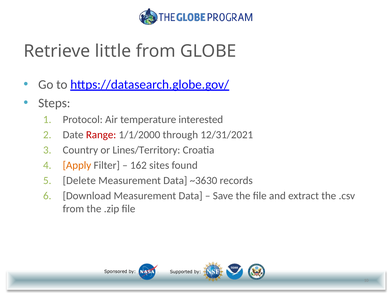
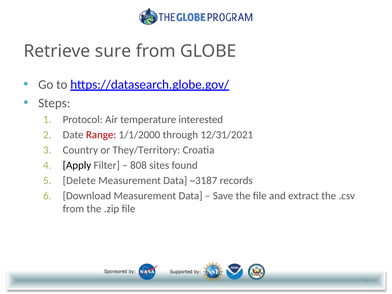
little: little -> sure
Lines/Territory: Lines/Territory -> They/Territory
Apply colour: orange -> black
162: 162 -> 808
~3630: ~3630 -> ~3187
